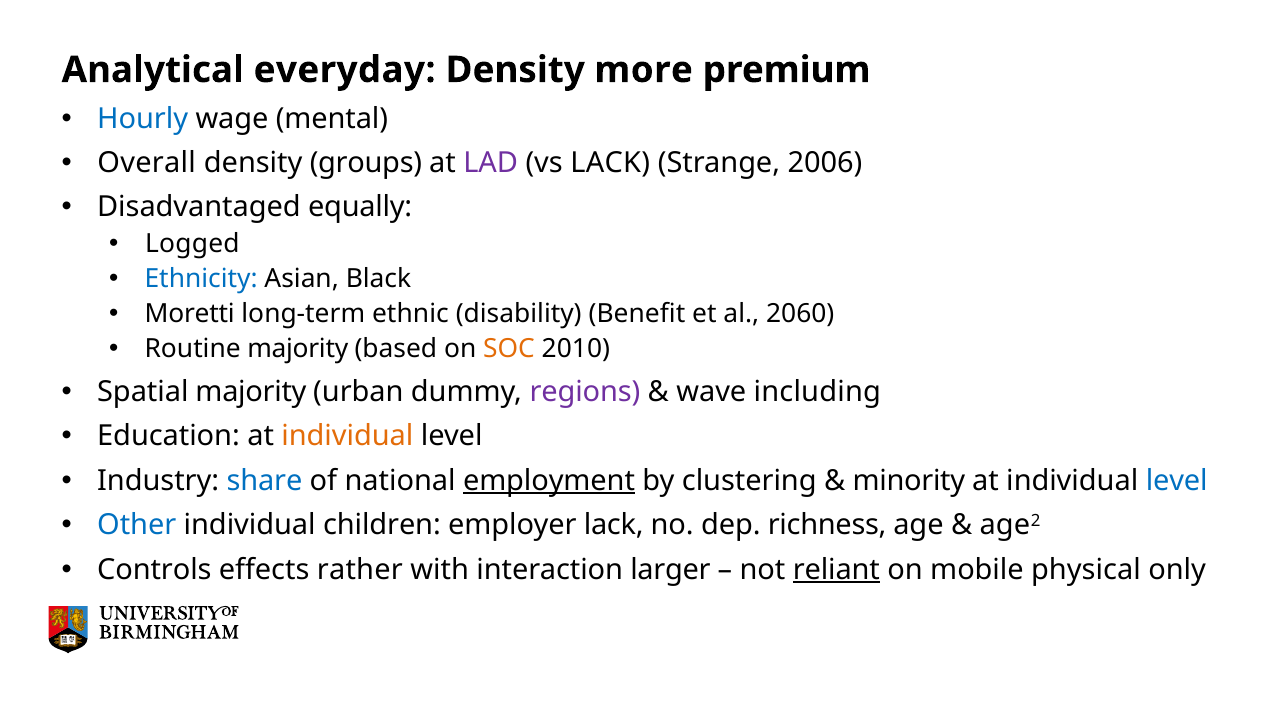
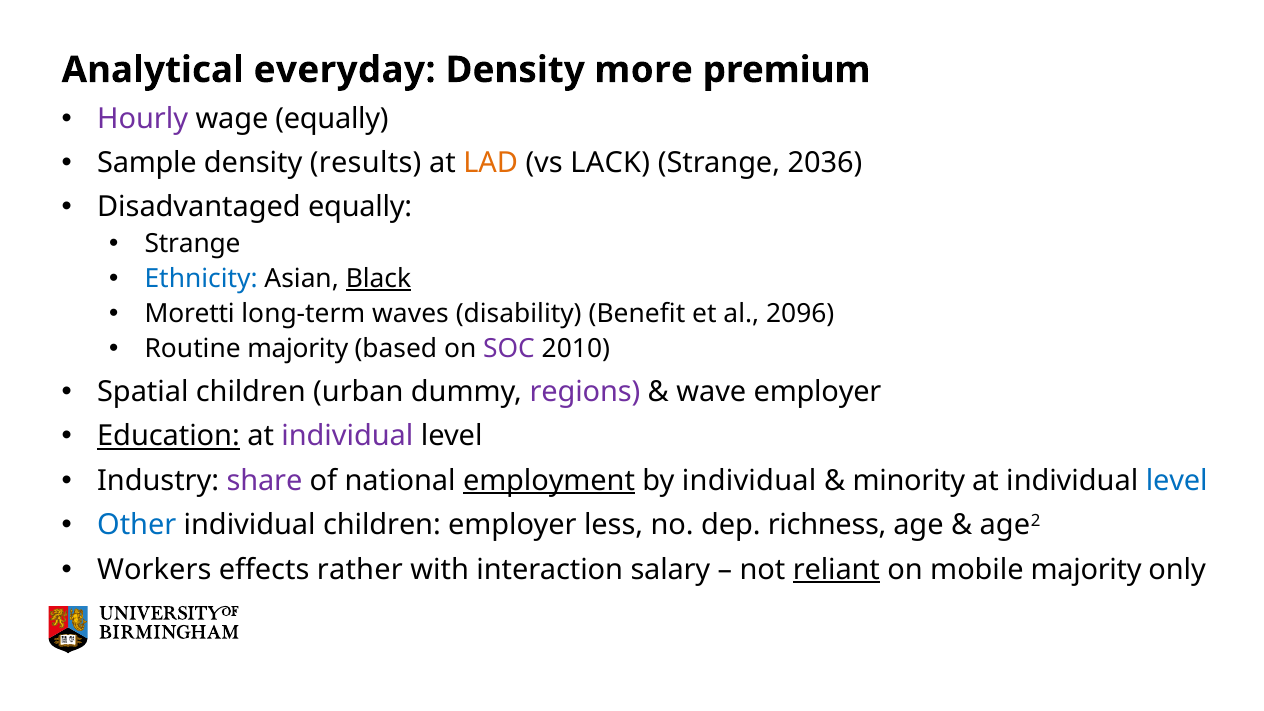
Hourly colour: blue -> purple
wage mental: mental -> equally
Overall: Overall -> Sample
groups: groups -> results
LAD colour: purple -> orange
2006: 2006 -> 2036
Logged at (192, 244): Logged -> Strange
Black underline: none -> present
ethnic: ethnic -> waves
2060: 2060 -> 2096
SOC colour: orange -> purple
Spatial majority: majority -> children
wave including: including -> employer
Education underline: none -> present
individual at (347, 436) colour: orange -> purple
share colour: blue -> purple
by clustering: clustering -> individual
employer lack: lack -> less
Controls: Controls -> Workers
larger: larger -> salary
mobile physical: physical -> majority
